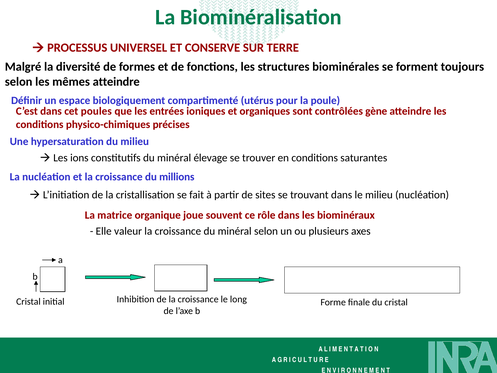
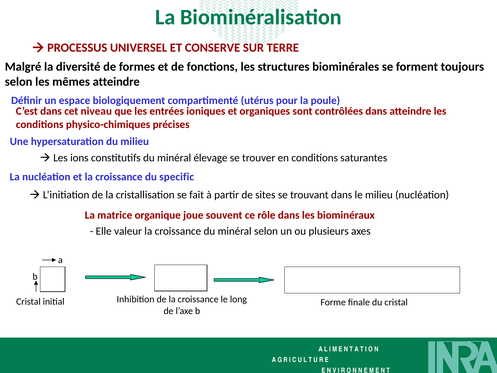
poules: poules -> niveau
contrôlées gène: gène -> dans
millions: millions -> specific
